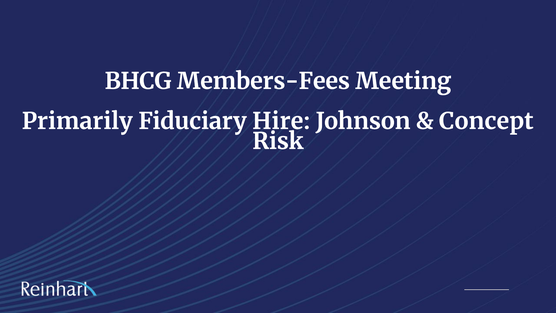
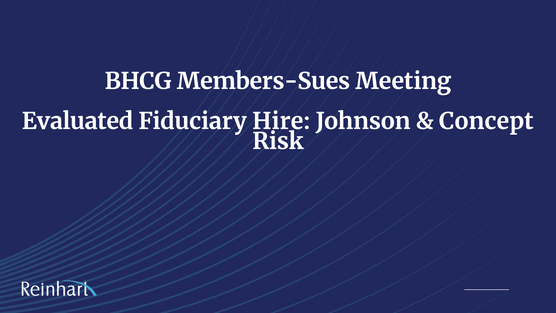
Members-Fees: Members-Fees -> Members-Sues
Primarily: Primarily -> Evaluated
